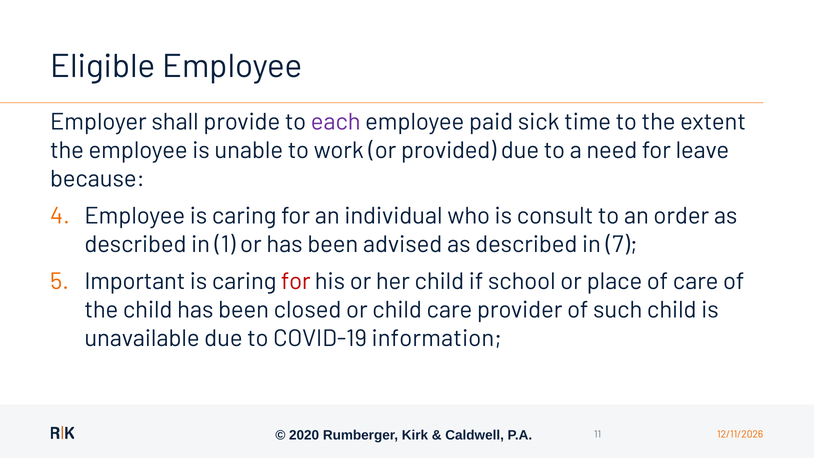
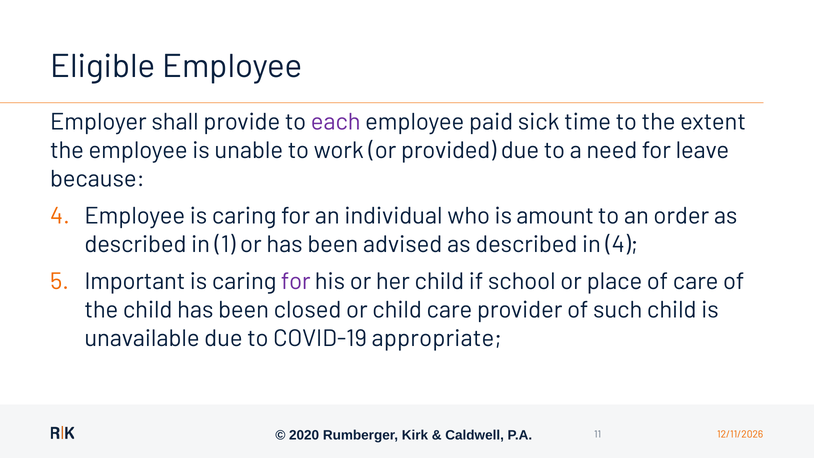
consult: consult -> amount
in 7: 7 -> 4
for at (296, 281) colour: red -> purple
information: information -> appropriate
